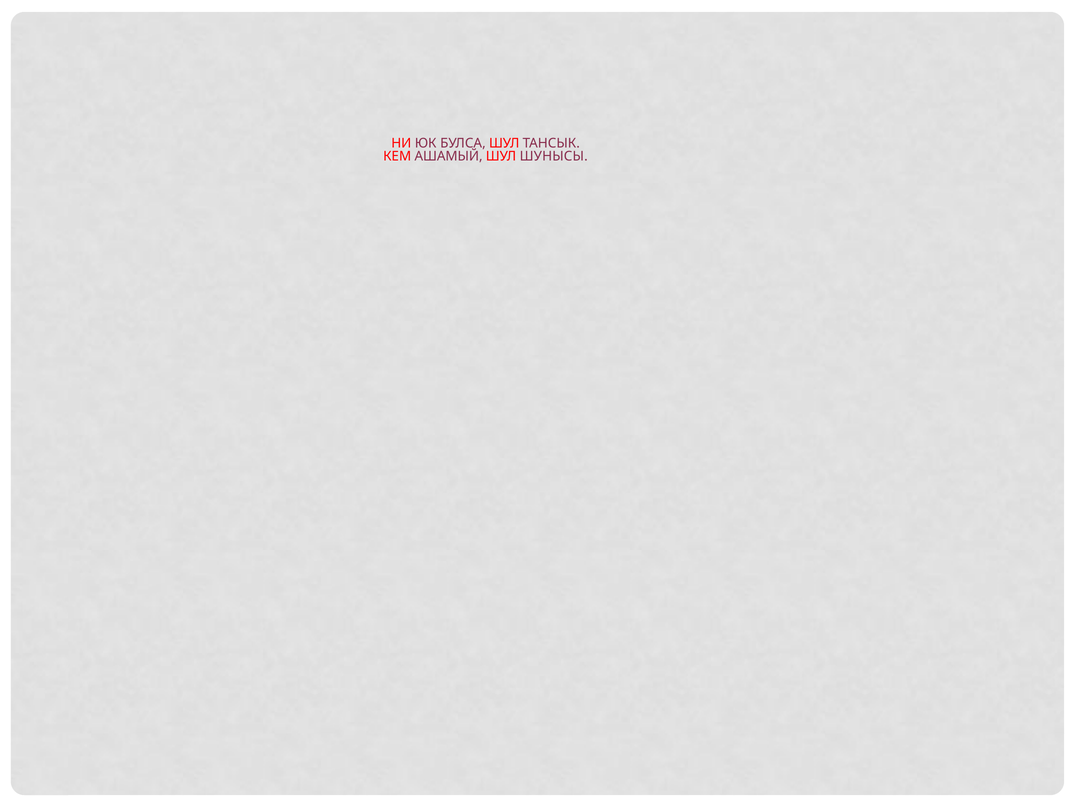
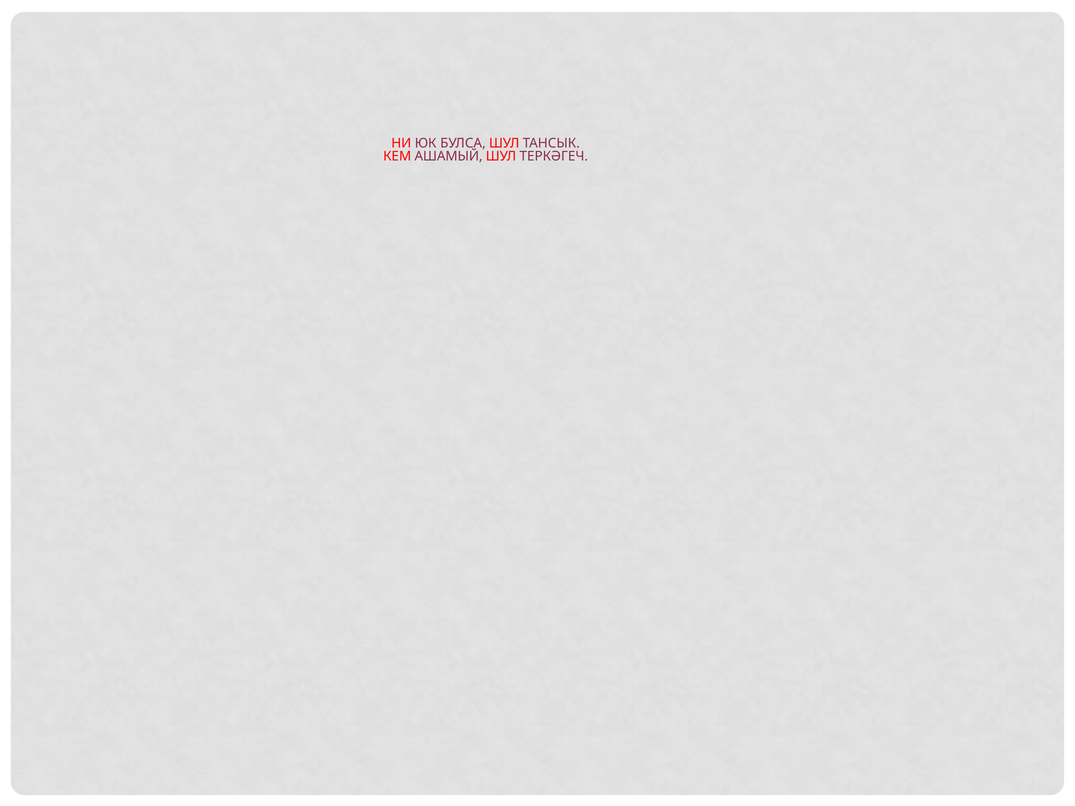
ШУНЫСЫ: ШУНЫСЫ -> ТЕРКӘГЕЧ
